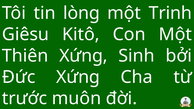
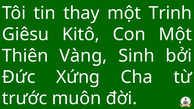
lòng: lòng -> thay
Thiên Xứng: Xứng -> Vàng
